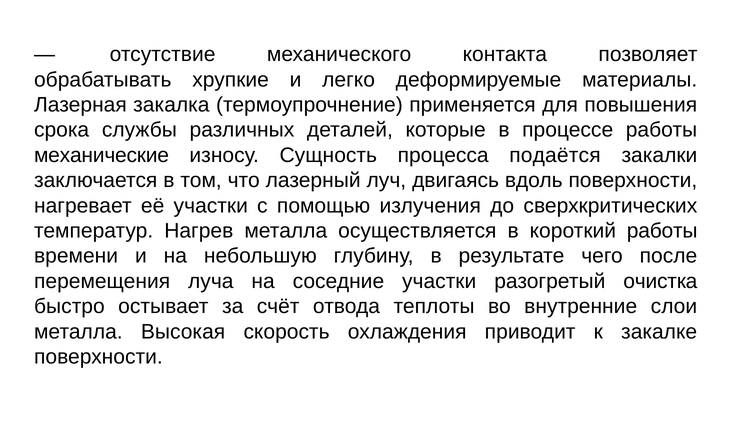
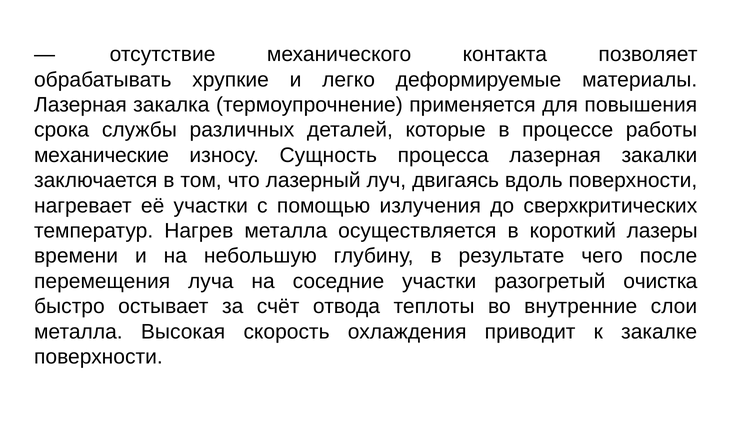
процесса подаётся: подаётся -> лазерная
короткий работы: работы -> лазеры
